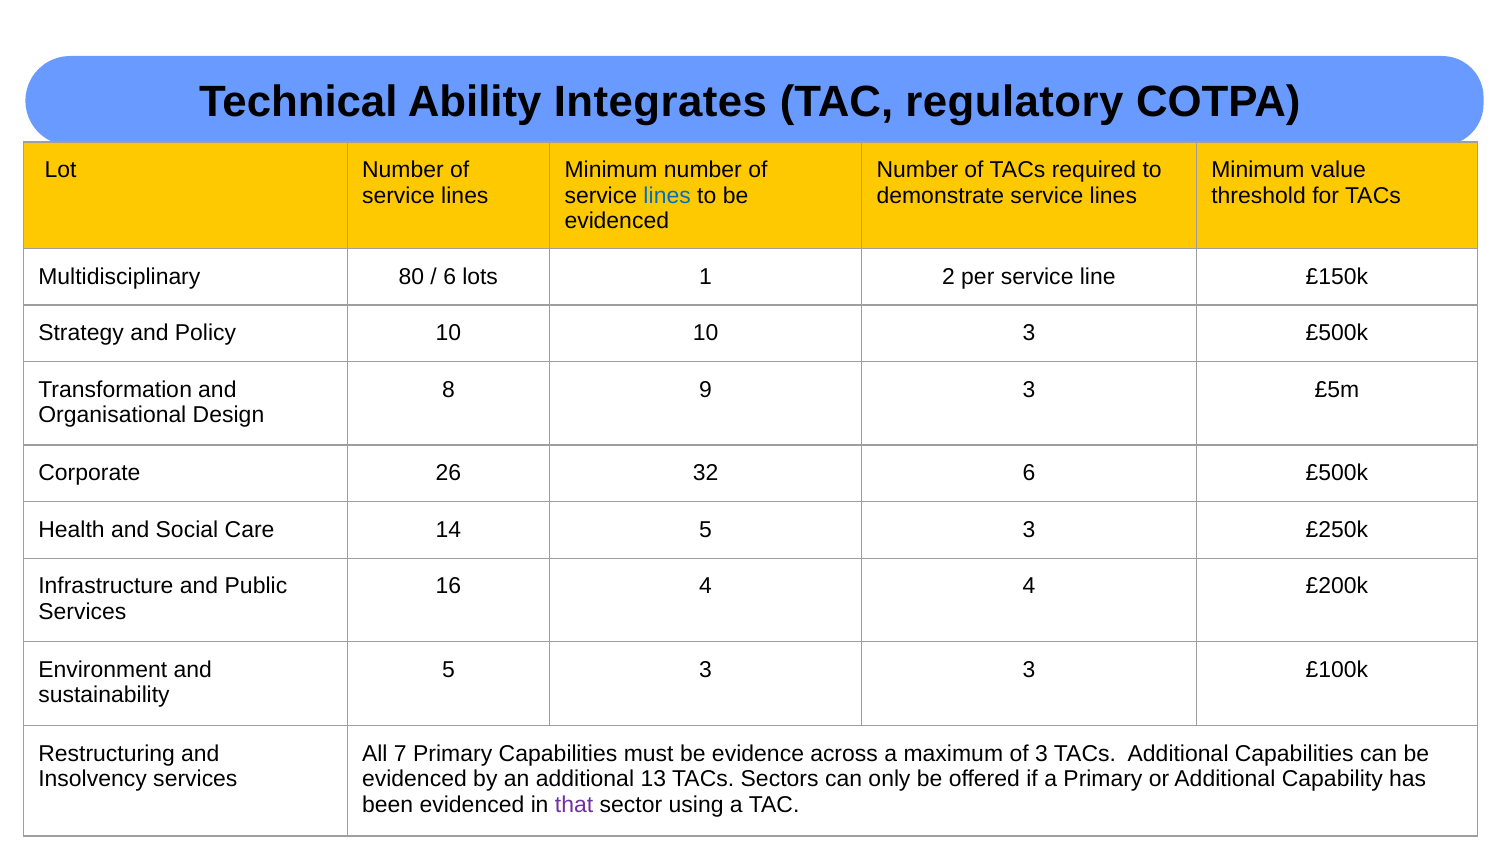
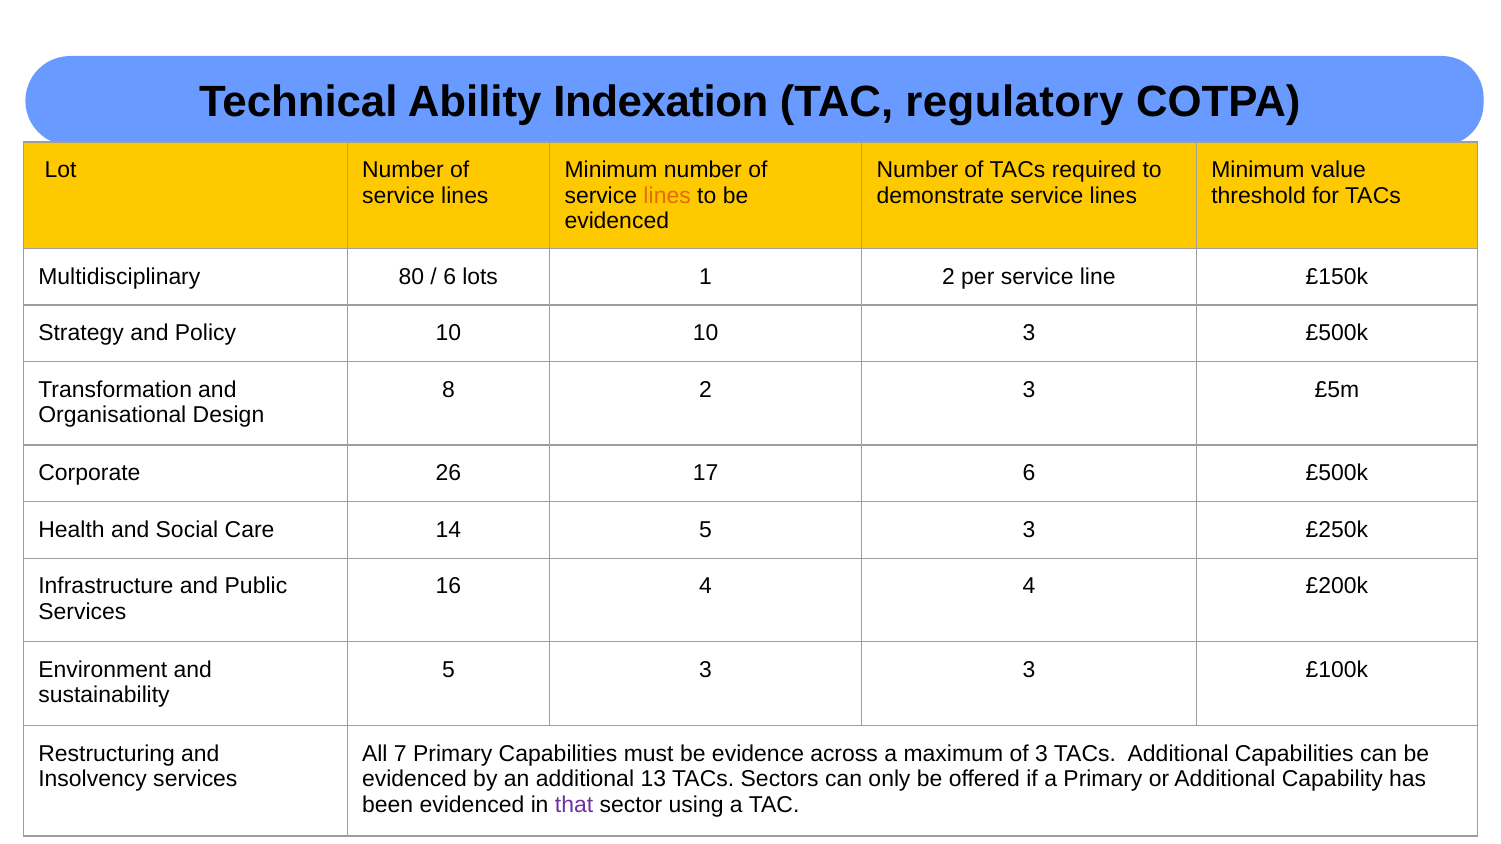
Integrates: Integrates -> Indexation
lines at (667, 196) colour: blue -> orange
8 9: 9 -> 2
32: 32 -> 17
